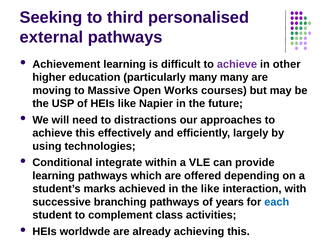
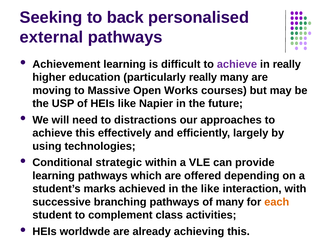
third: third -> back
in other: other -> really
particularly many: many -> really
integrate: integrate -> strategic
of years: years -> many
each colour: blue -> orange
